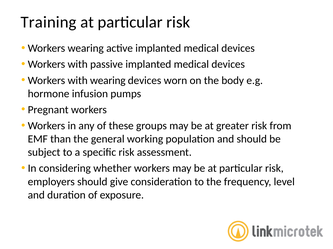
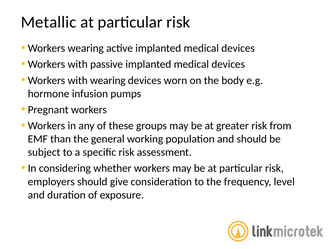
Training: Training -> Metallic
